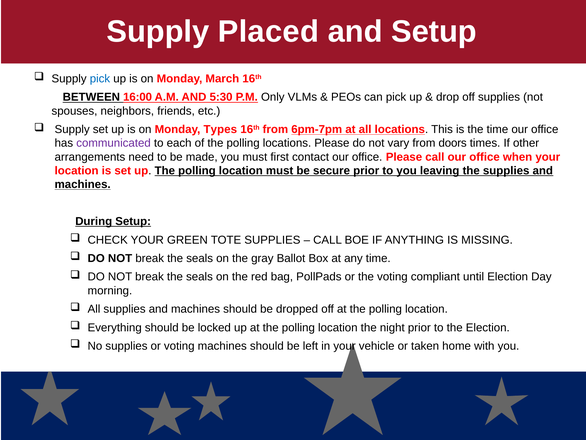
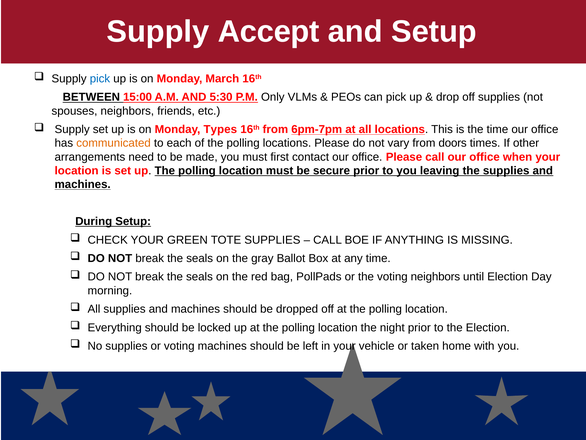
Placed: Placed -> Accept
16:00: 16:00 -> 15:00
communicated colour: purple -> orange
voting compliant: compliant -> neighbors
